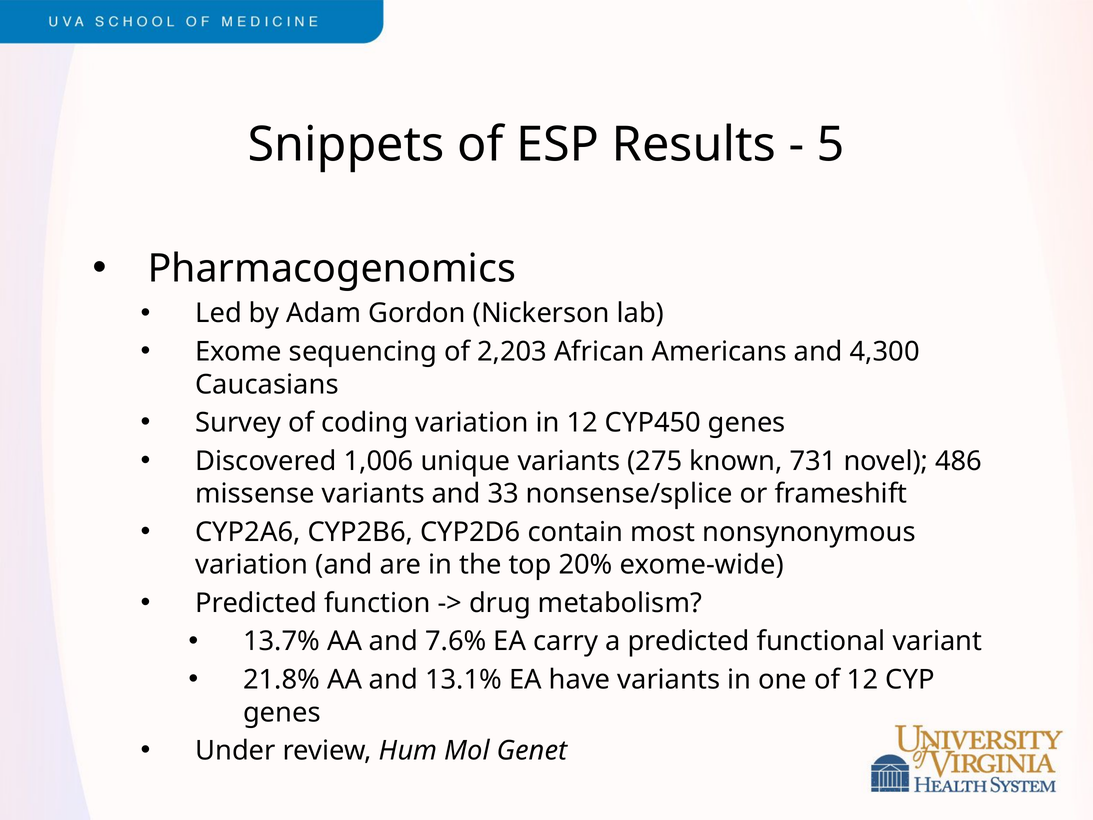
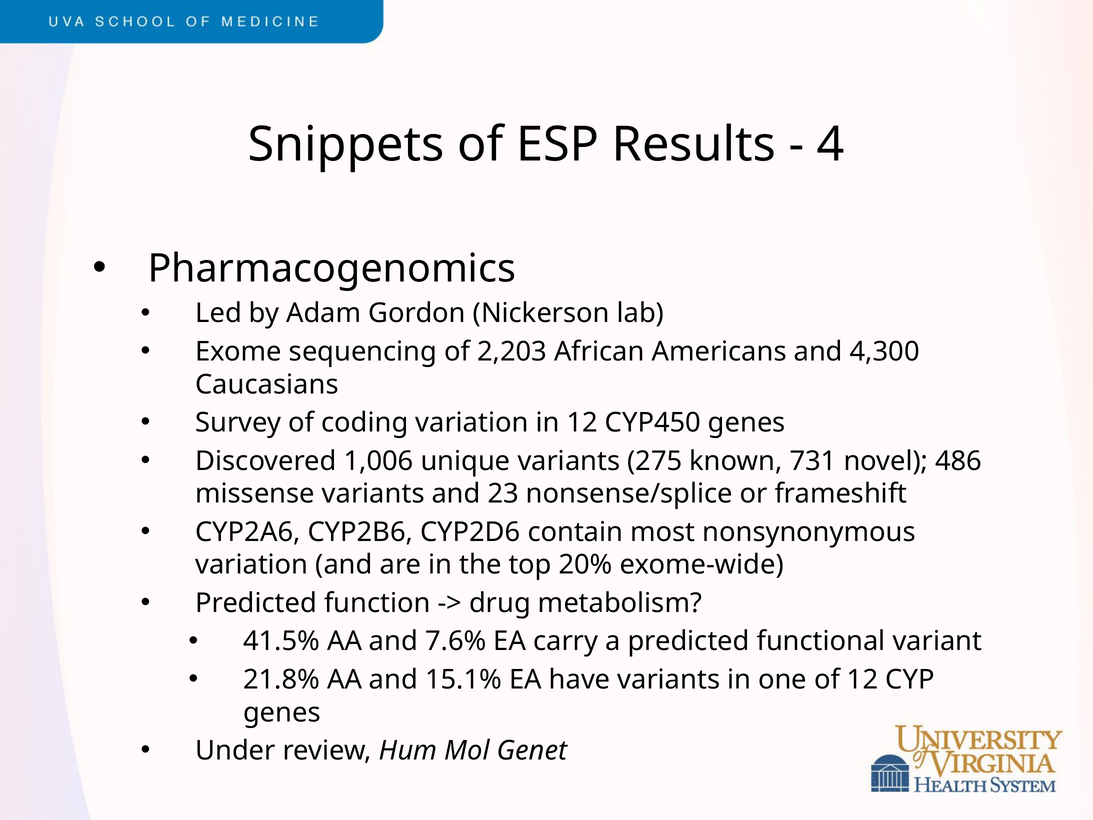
5: 5 -> 4
33: 33 -> 23
13.7%: 13.7% -> 41.5%
13.1%: 13.1% -> 15.1%
